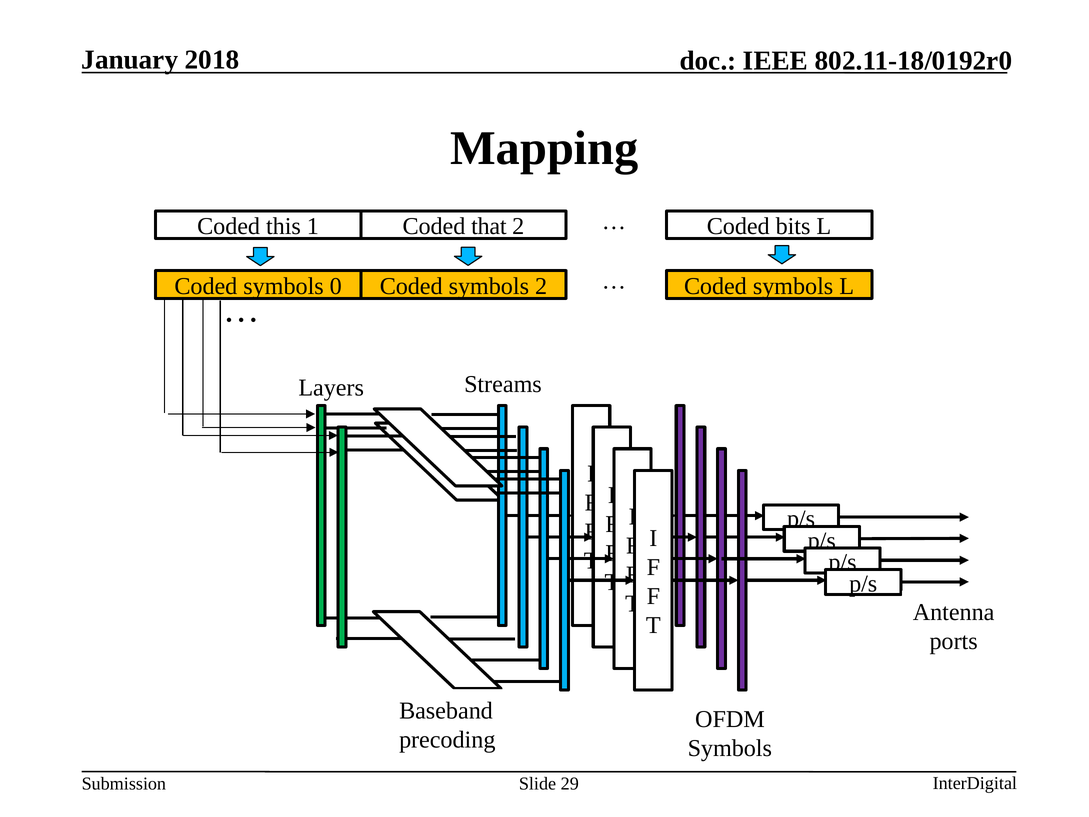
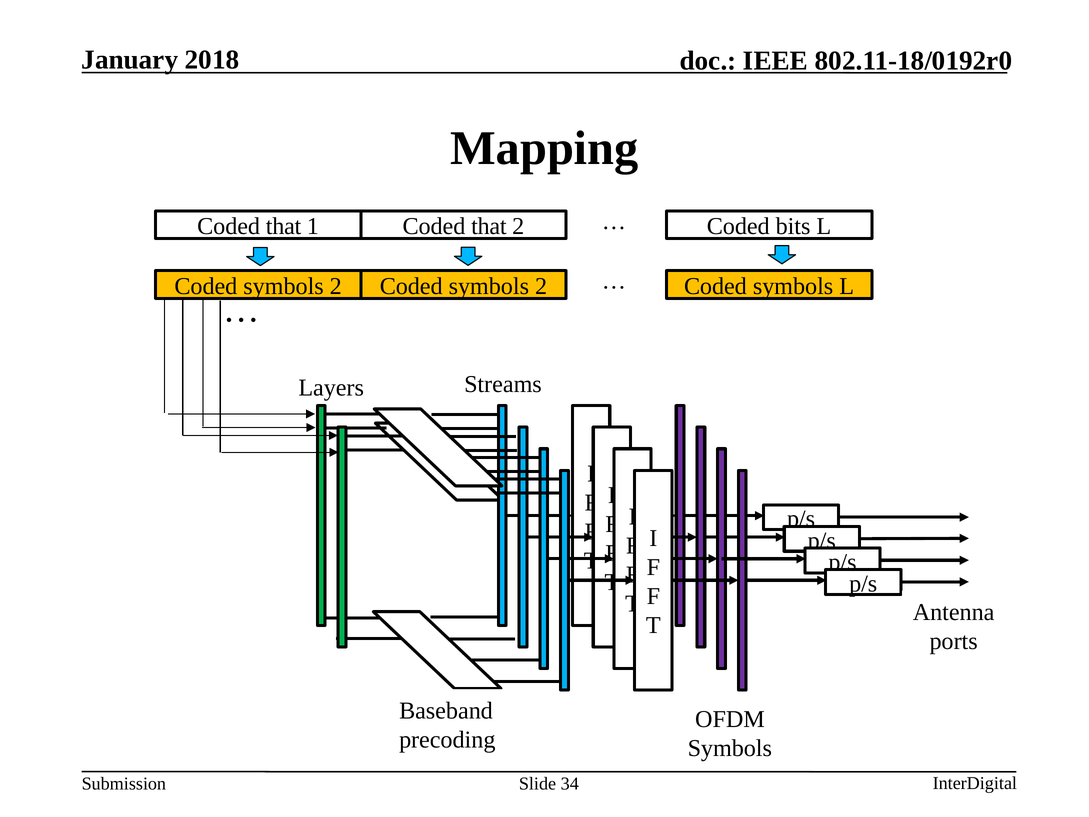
this at (283, 226): this -> that
0 at (336, 286): 0 -> 2
29: 29 -> 34
